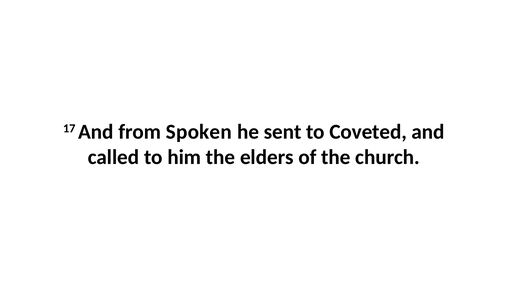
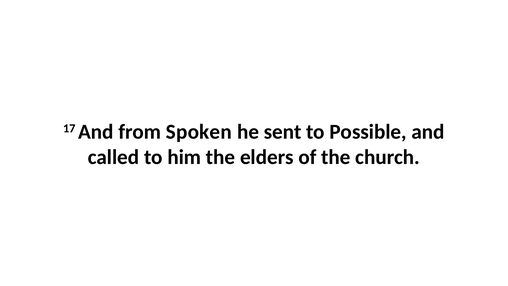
Coveted: Coveted -> Possible
